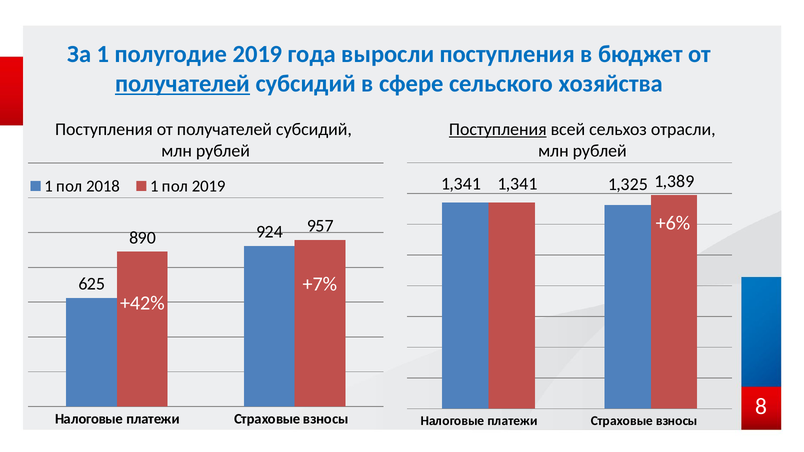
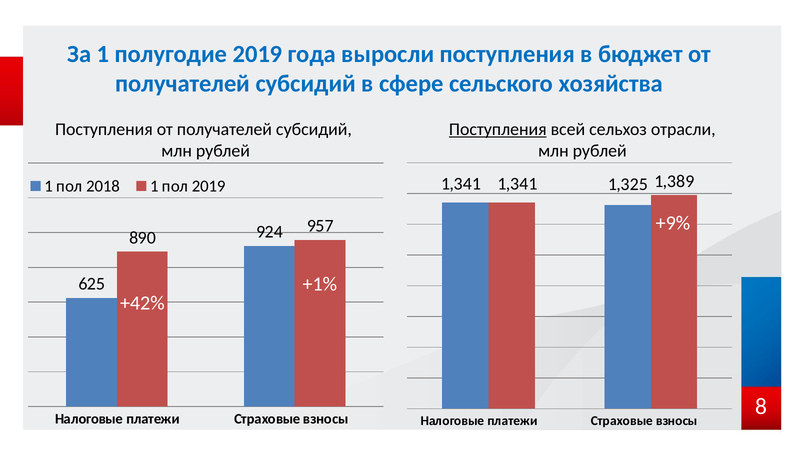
получателей at (183, 84) underline: present -> none
+6%: +6% -> +9%
+7%: +7% -> +1%
